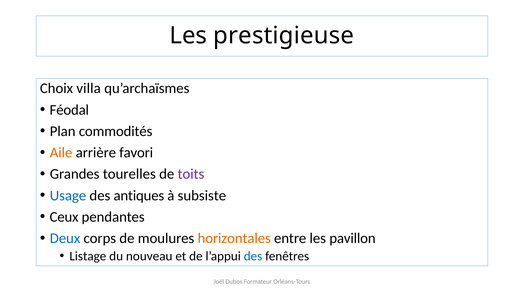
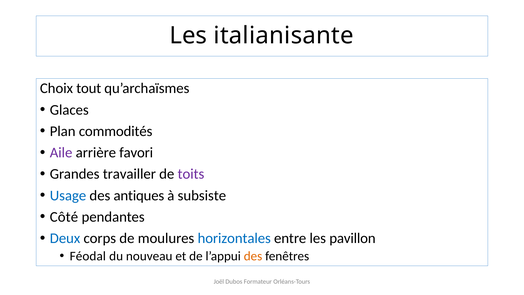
prestigieuse: prestigieuse -> italianisante
villa: villa -> tout
Féodal: Féodal -> Glaces
Aile colour: orange -> purple
tourelles: tourelles -> travailler
Ceux: Ceux -> Côté
horizontales colour: orange -> blue
Listage: Listage -> Féodal
des at (253, 256) colour: blue -> orange
